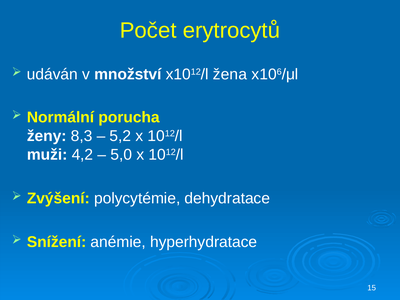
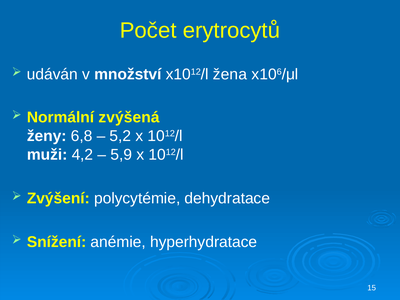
porucha: porucha -> zvýšená
8,3: 8,3 -> 6,8
5,0: 5,0 -> 5,9
